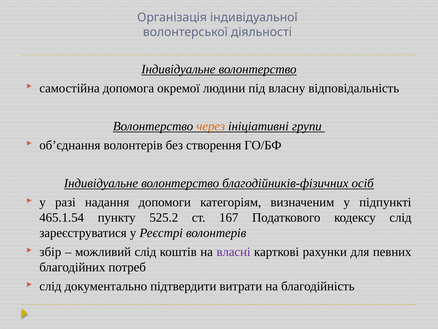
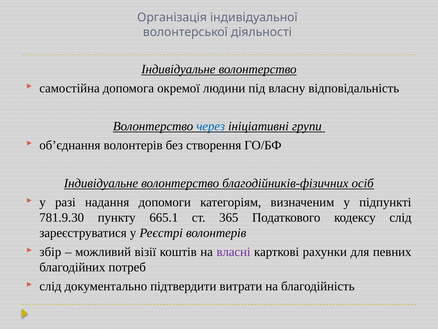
через colour: orange -> blue
465.1.54: 465.1.54 -> 781.9.30
525.2: 525.2 -> 665.1
167: 167 -> 365
можливий слід: слід -> візії
